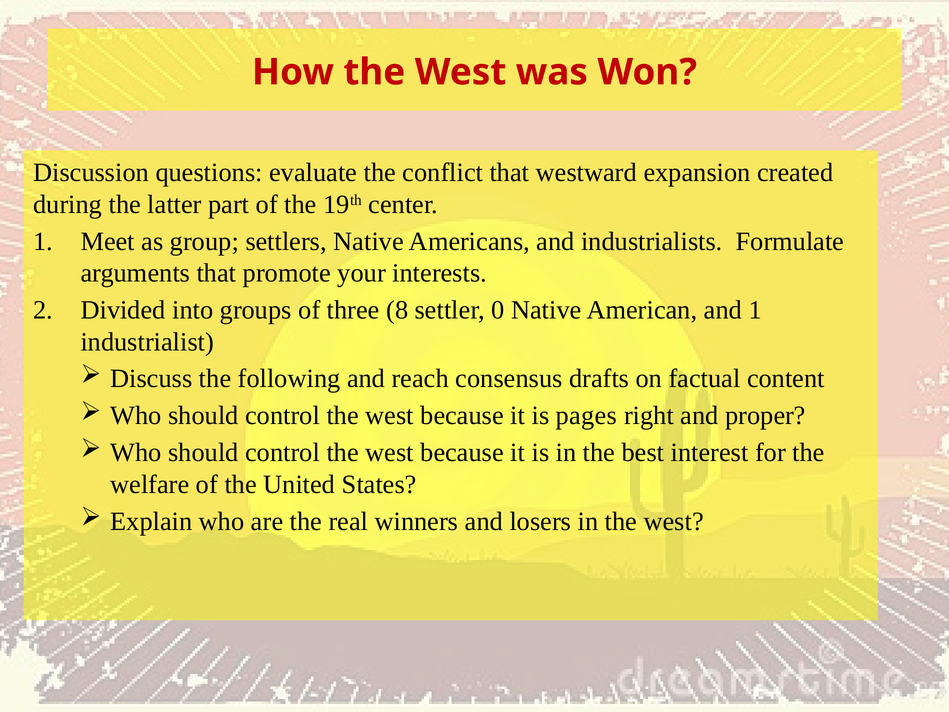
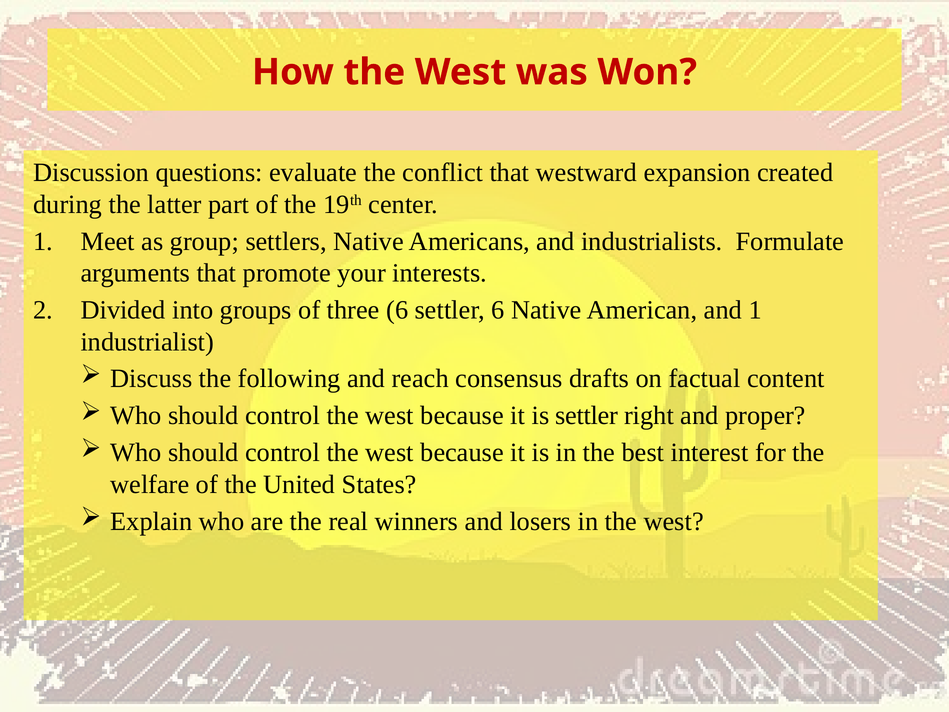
three 8: 8 -> 6
settler 0: 0 -> 6
is pages: pages -> settler
